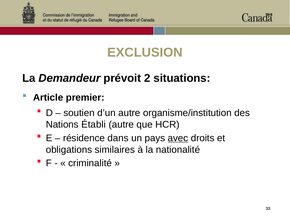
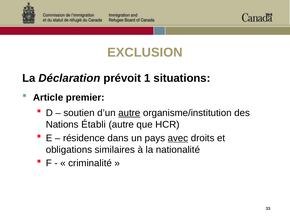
Demandeur: Demandeur -> Déclaration
2: 2 -> 1
autre at (129, 113) underline: none -> present
